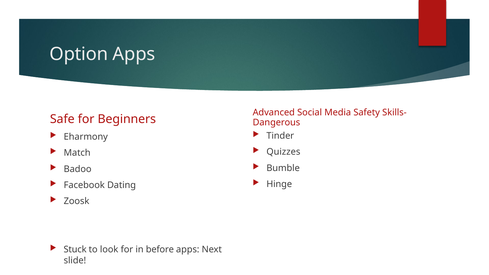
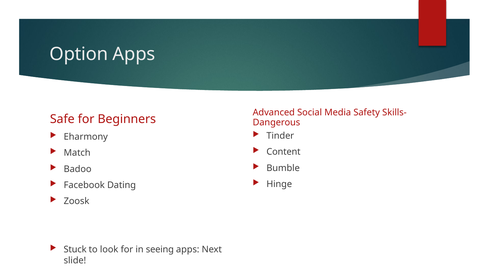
Quizzes: Quizzes -> Content
before: before -> seeing
